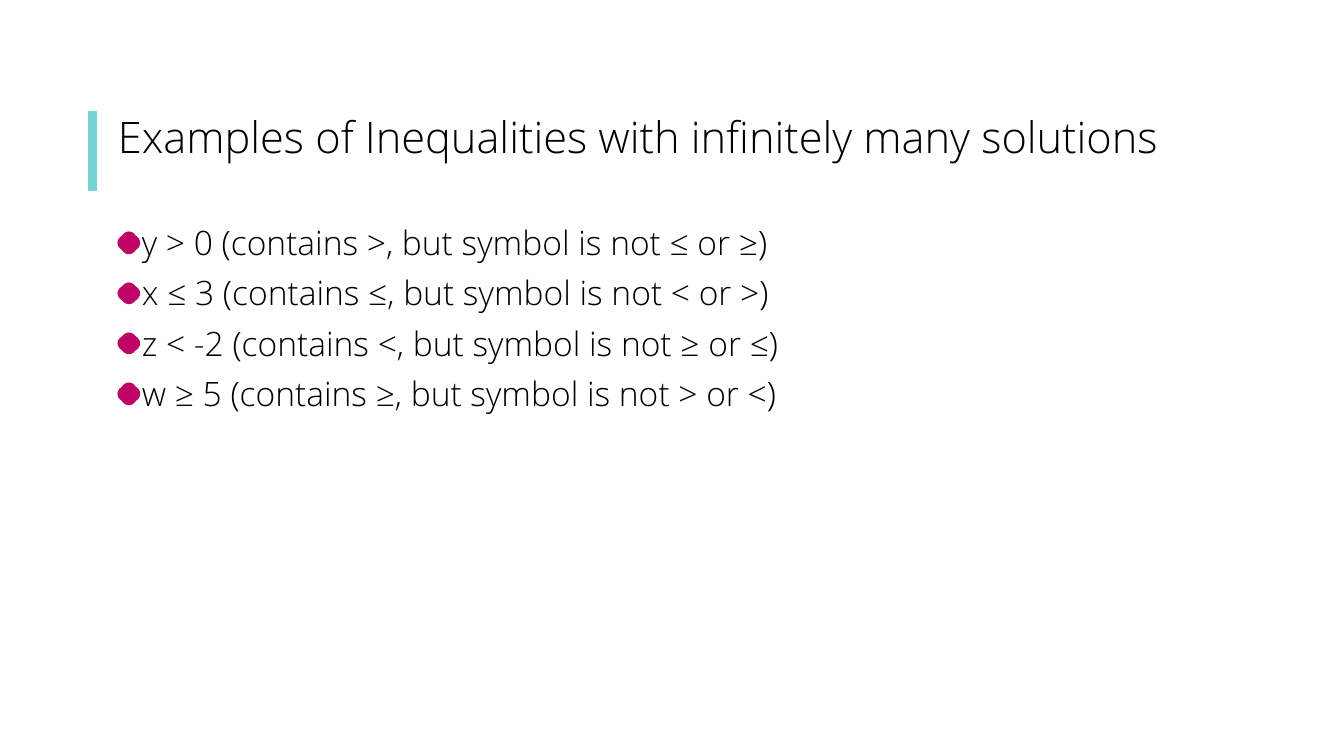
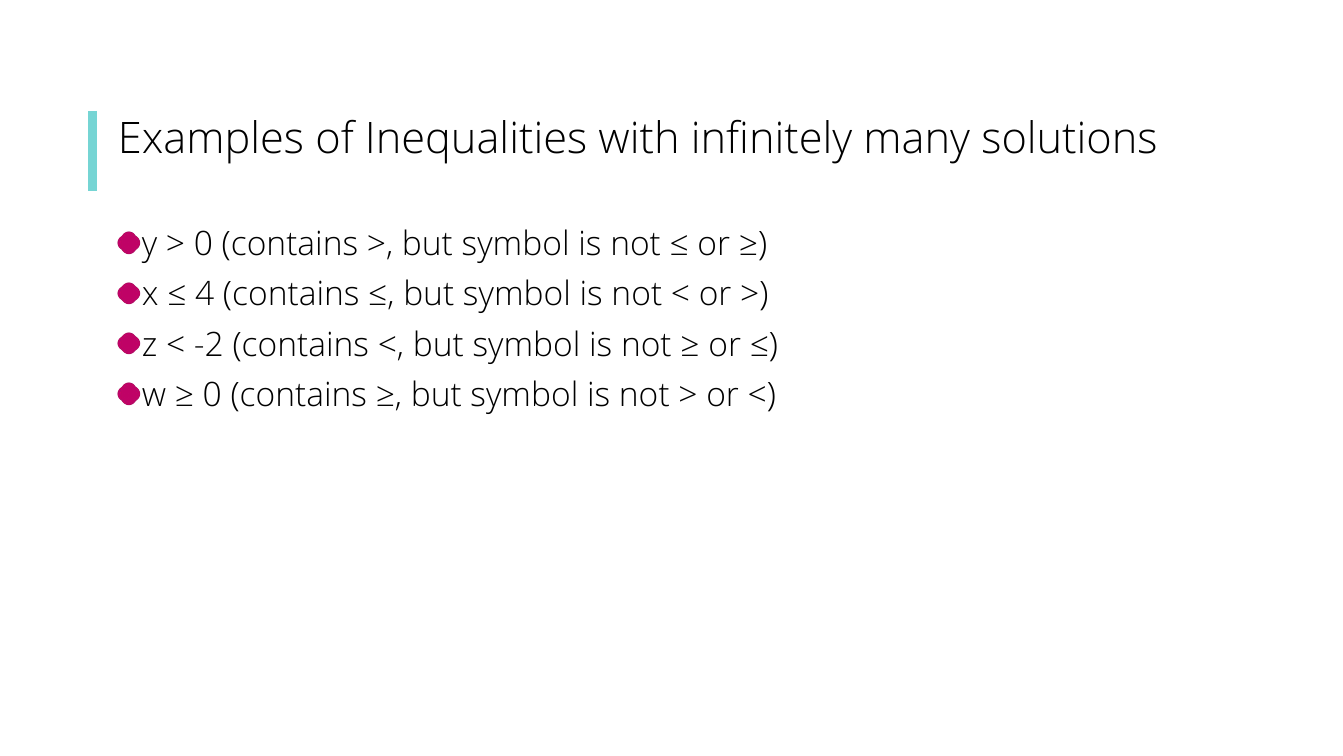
3: 3 -> 4
5 at (212, 395): 5 -> 0
